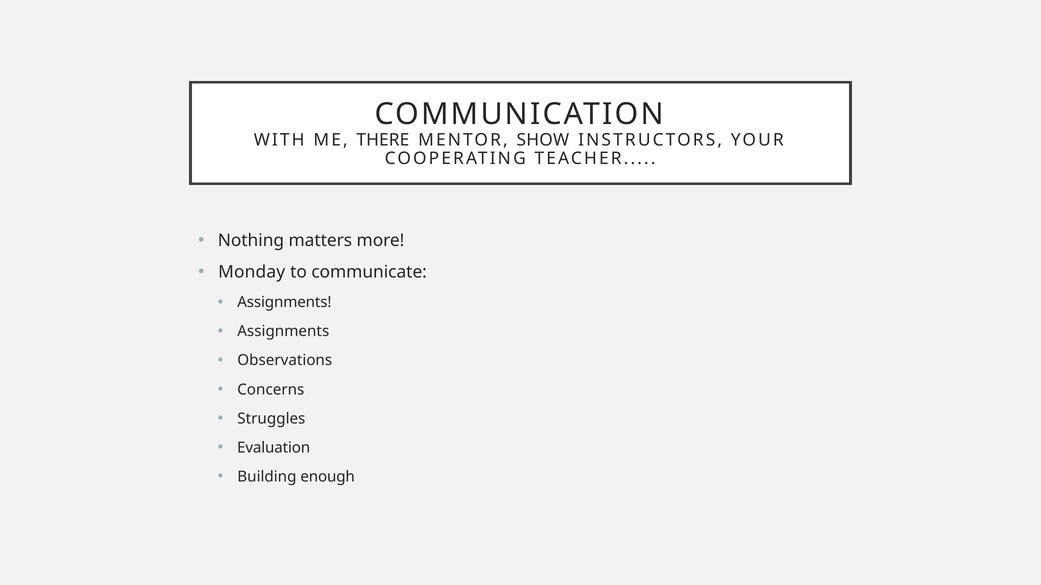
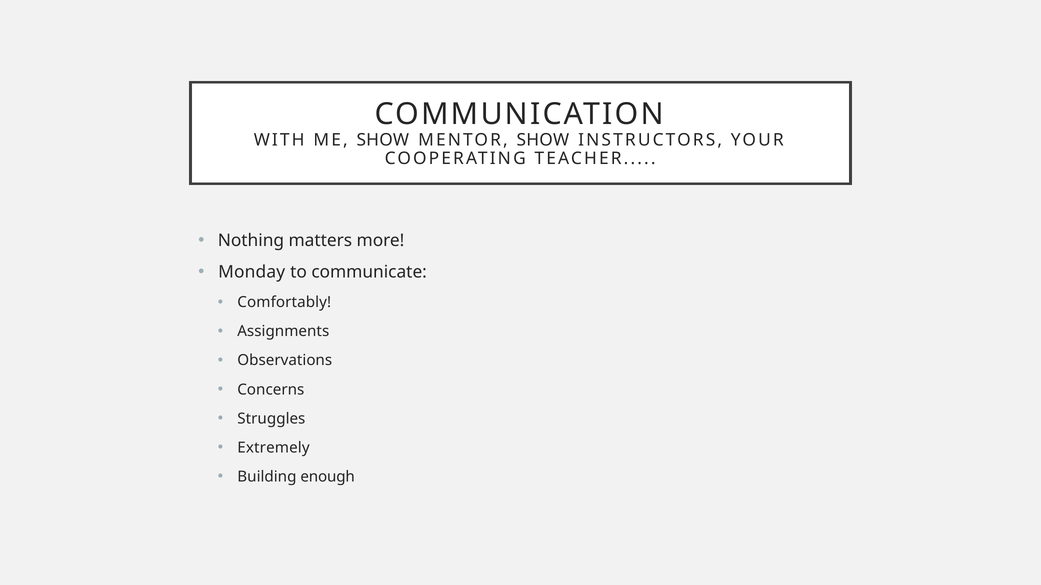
ME THERE: THERE -> SHOW
Assignments at (284, 303): Assignments -> Comfortably
Evaluation: Evaluation -> Extremely
